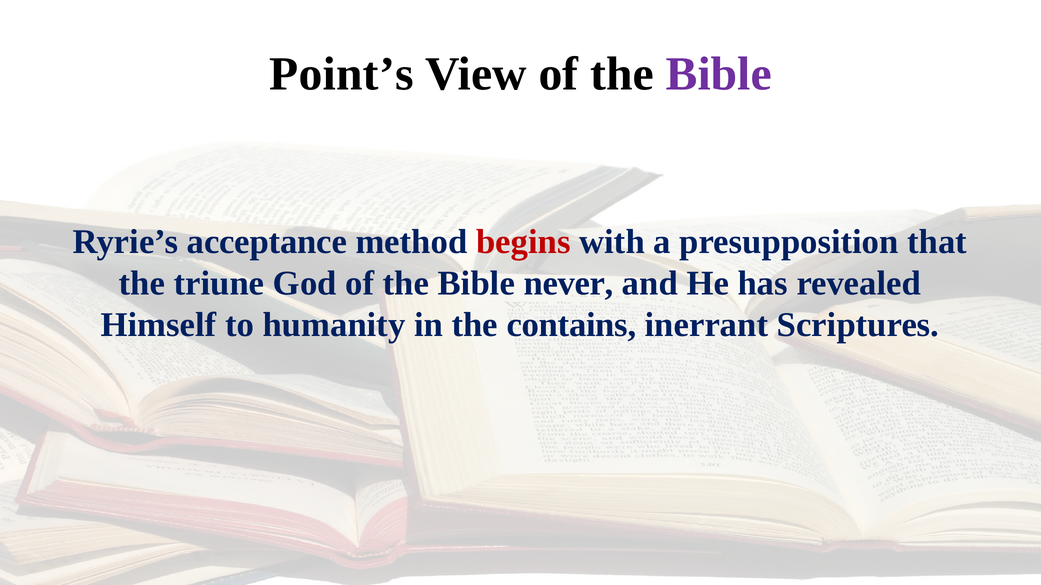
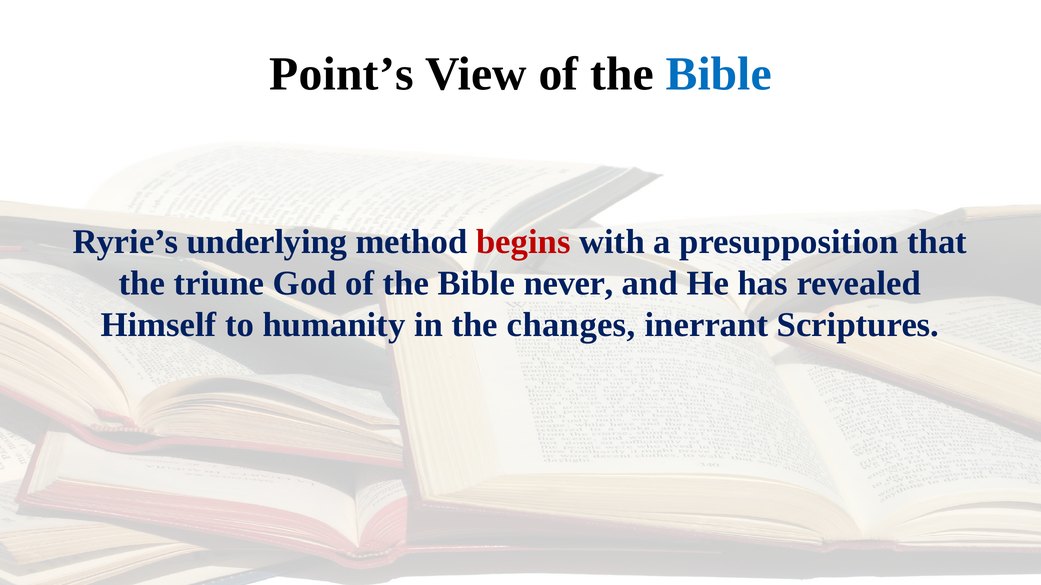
Bible at (719, 74) colour: purple -> blue
acceptance: acceptance -> underlying
contains: contains -> changes
